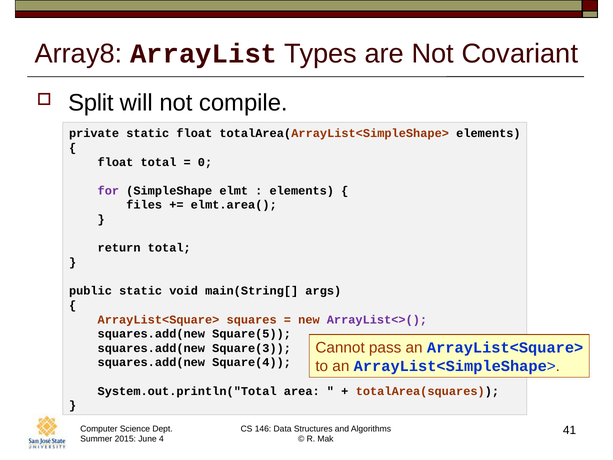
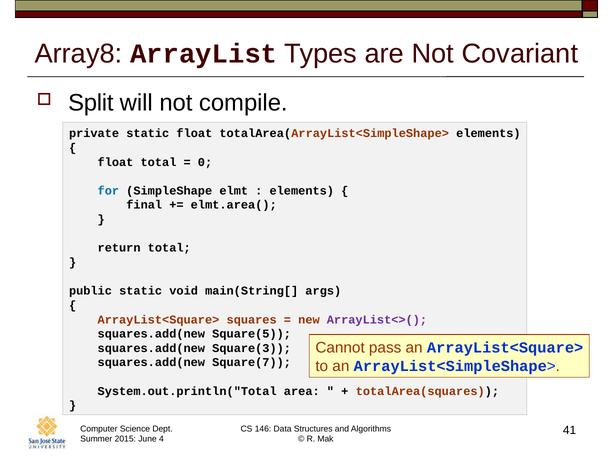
for colour: purple -> blue
files: files -> final
Square(4: Square(4 -> Square(7
